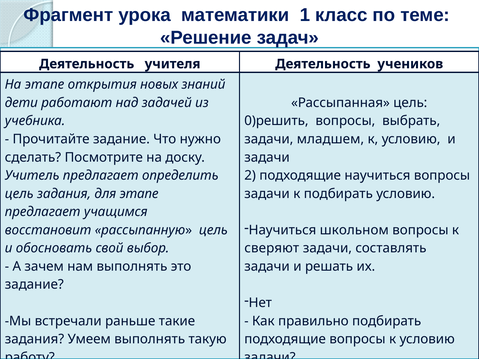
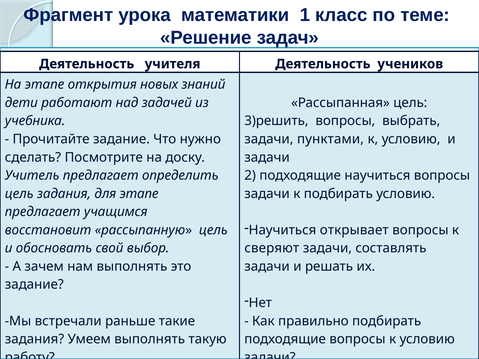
0)решить: 0)решить -> 3)решить
младшем: младшем -> пунктами
школьном: школьном -> открывает
